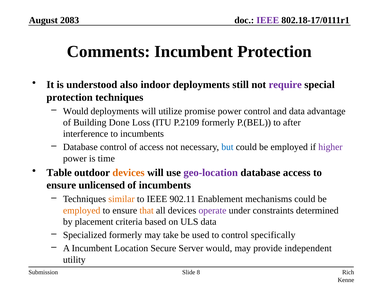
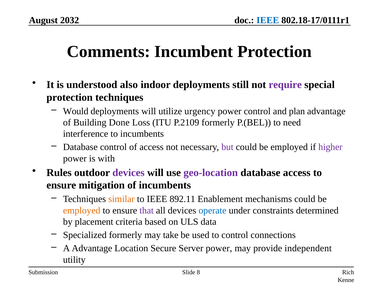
2083: 2083 -> 2032
IEEE at (268, 20) colour: purple -> blue
promise: promise -> urgency
and data: data -> plan
after: after -> need
but colour: blue -> purple
time: time -> with
Table: Table -> Rules
devices at (128, 173) colour: orange -> purple
unlicensed: unlicensed -> mitigation
902.11: 902.11 -> 892.11
that colour: orange -> purple
operate colour: purple -> blue
specifically: specifically -> connections
A Incumbent: Incumbent -> Advantage
Server would: would -> power
